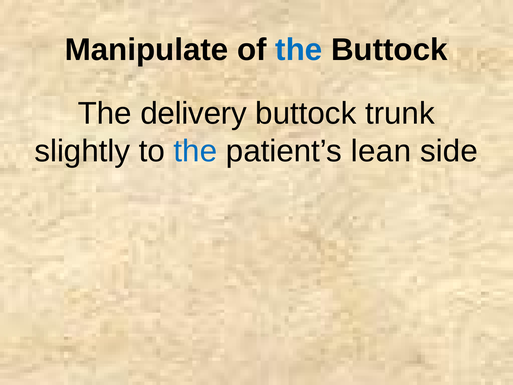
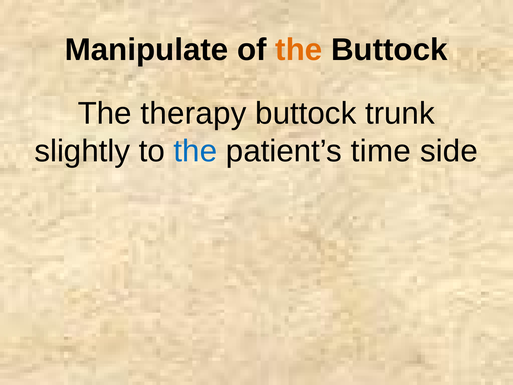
the at (299, 50) colour: blue -> orange
delivery: delivery -> therapy
lean: lean -> time
